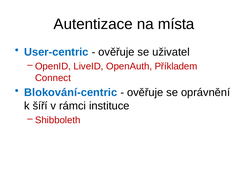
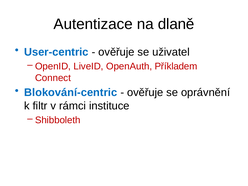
místa: místa -> dlaně
šíří: šíří -> filtr
